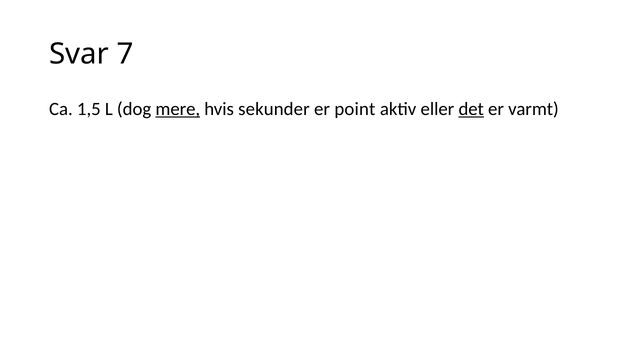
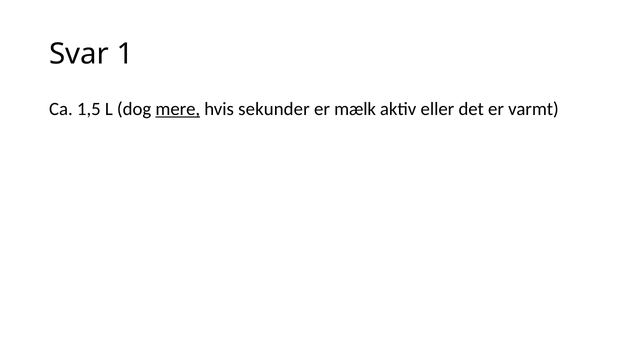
7: 7 -> 1
point: point -> mælk
det underline: present -> none
